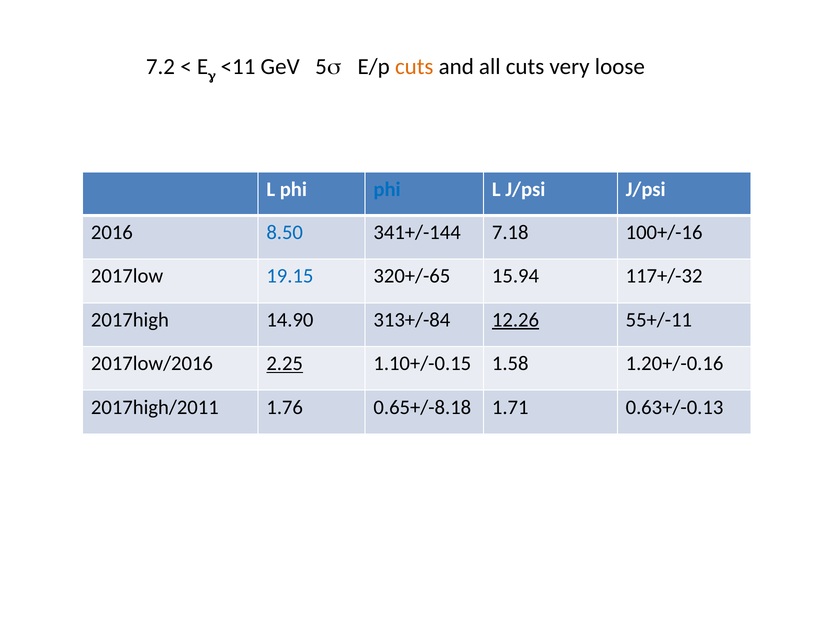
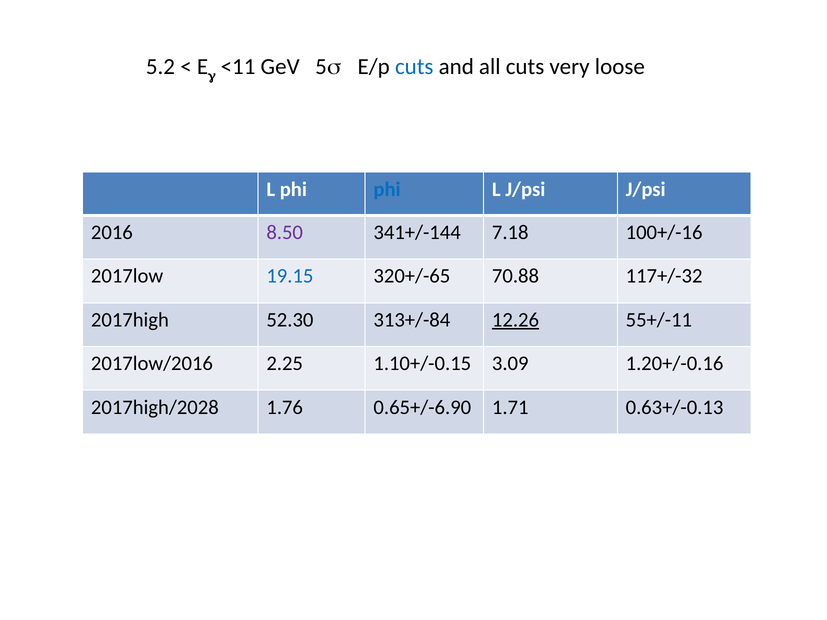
7.2: 7.2 -> 5.2
cuts at (414, 66) colour: orange -> blue
8.50 colour: blue -> purple
15.94: 15.94 -> 70.88
14.90: 14.90 -> 52.30
2.25 underline: present -> none
1.58: 1.58 -> 3.09
2017high/2011: 2017high/2011 -> 2017high/2028
0.65+/-8.18: 0.65+/-8.18 -> 0.65+/-6.90
